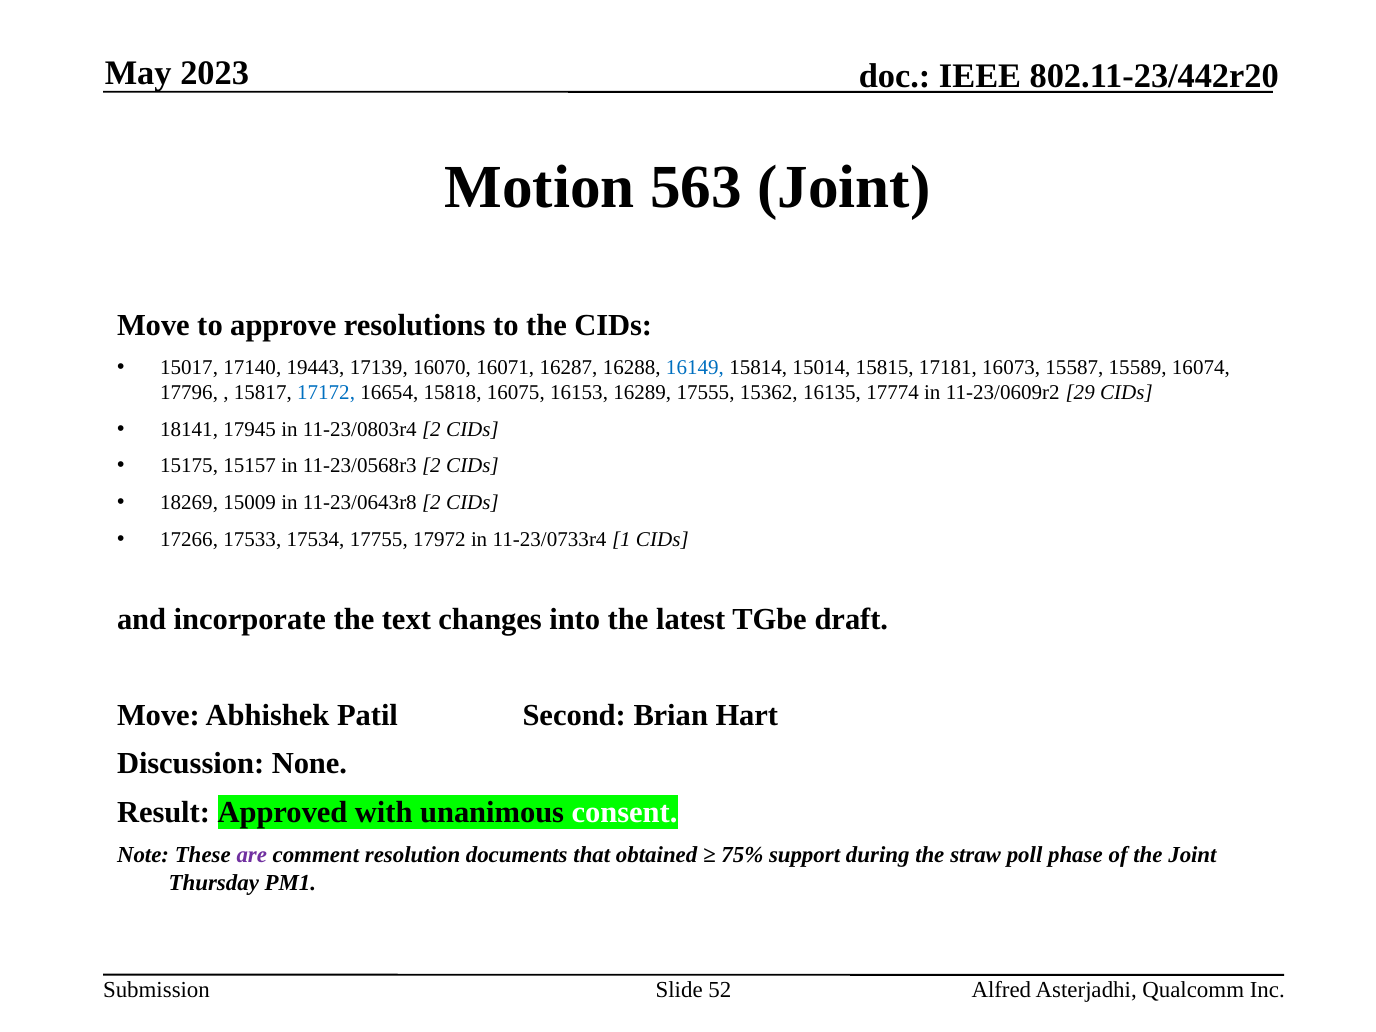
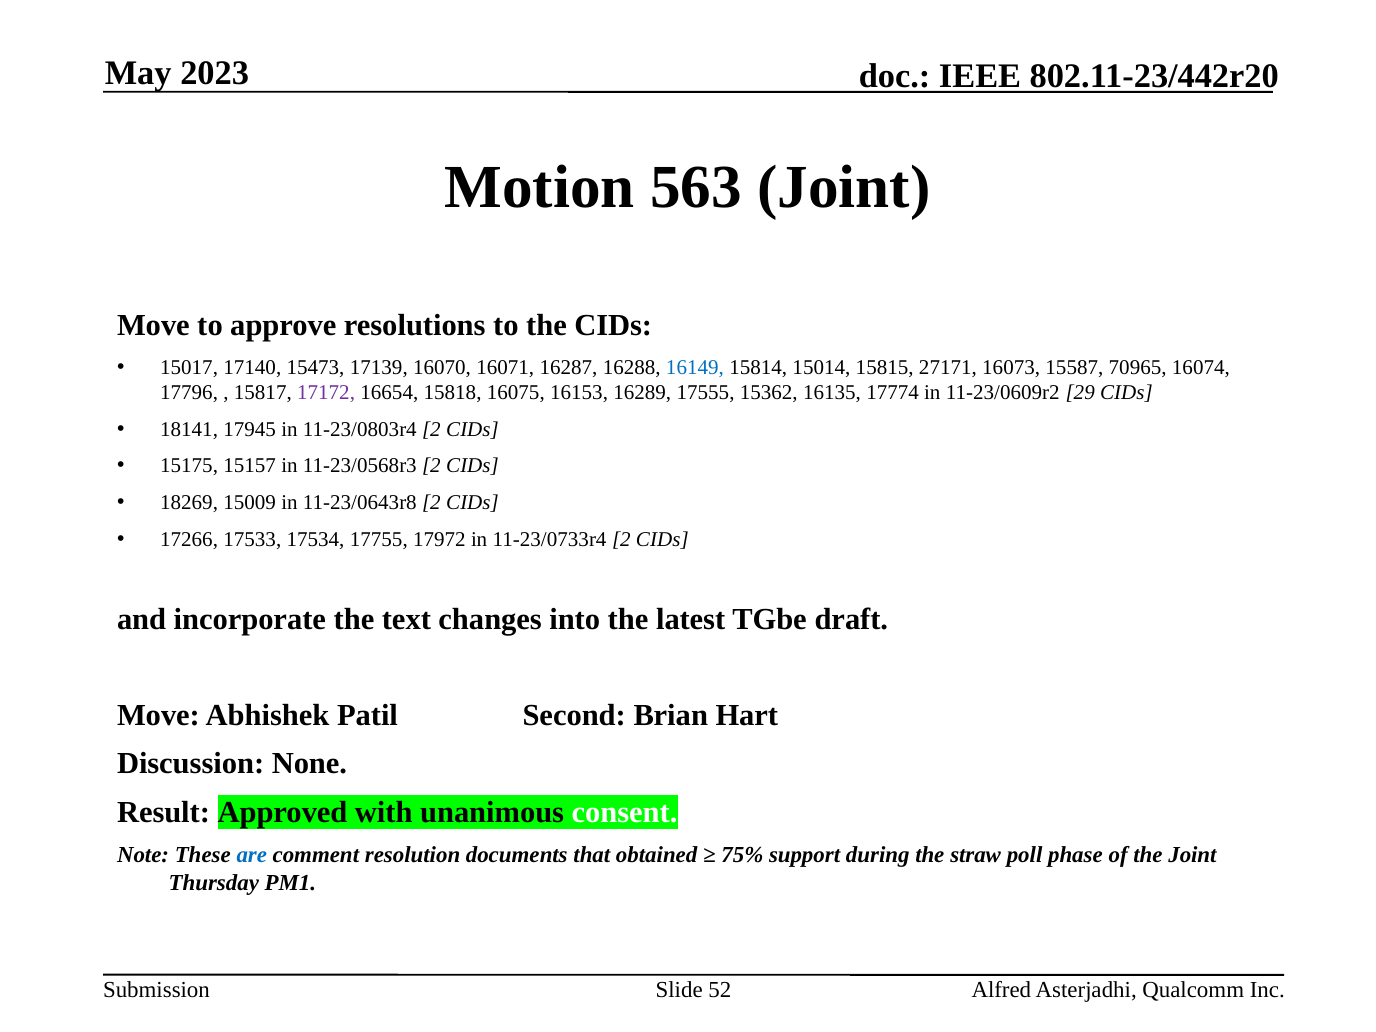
19443: 19443 -> 15473
17181: 17181 -> 27171
15589: 15589 -> 70965
17172 colour: blue -> purple
11-23/0733r4 1: 1 -> 2
are colour: purple -> blue
